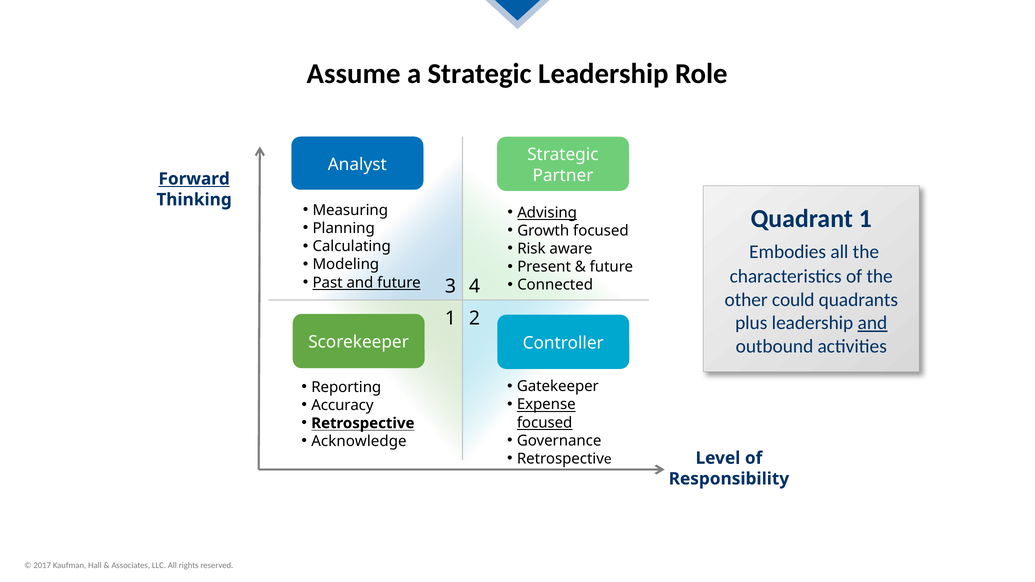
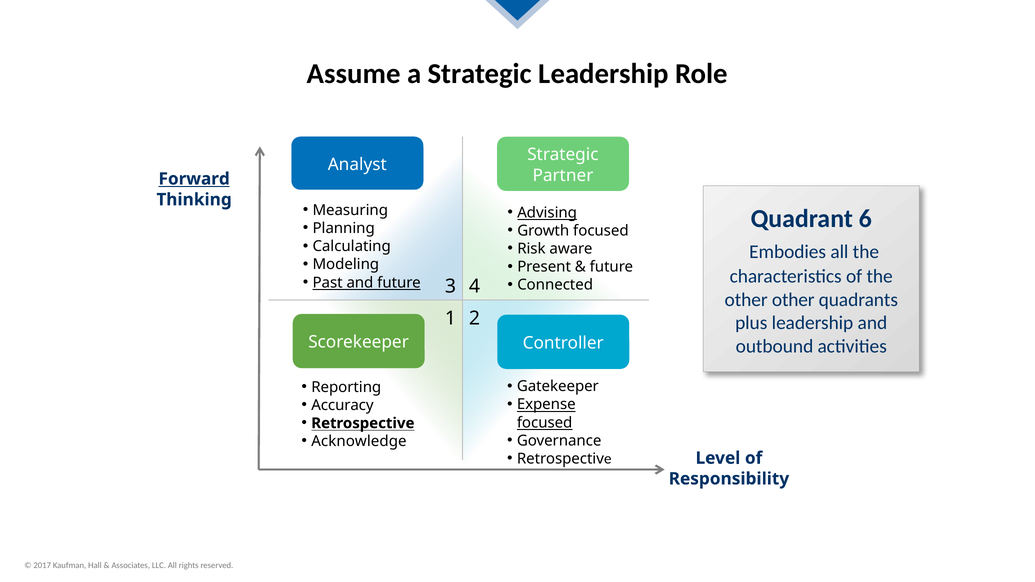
Quadrant 1: 1 -> 6
other could: could -> other
and at (872, 323) underline: present -> none
